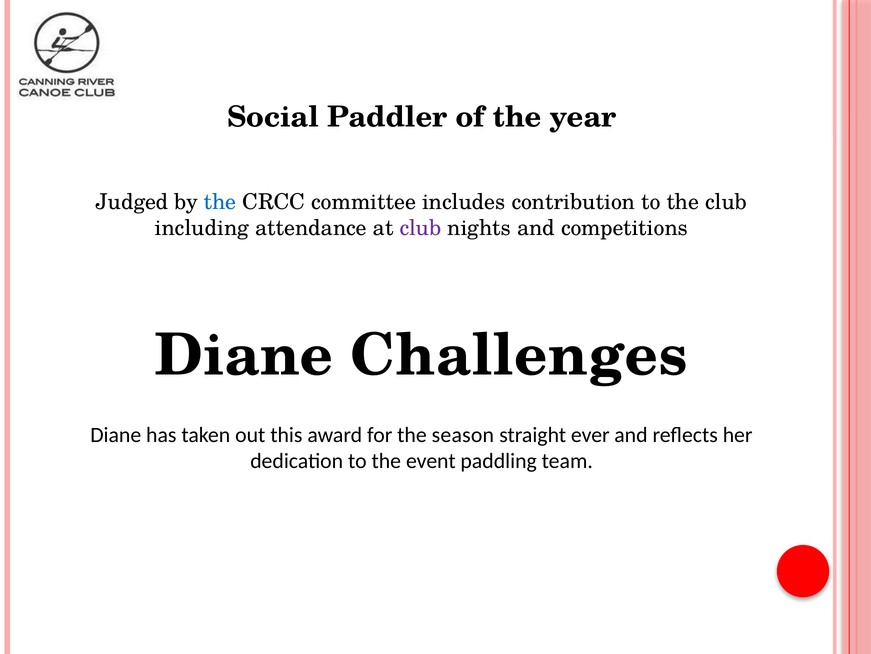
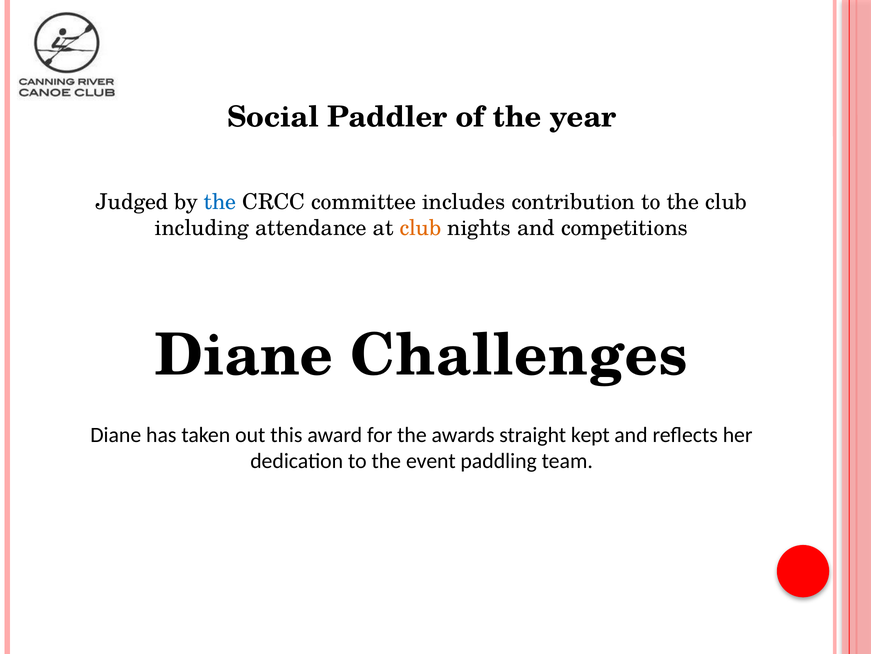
club at (420, 228) colour: purple -> orange
season: season -> awards
ever: ever -> kept
